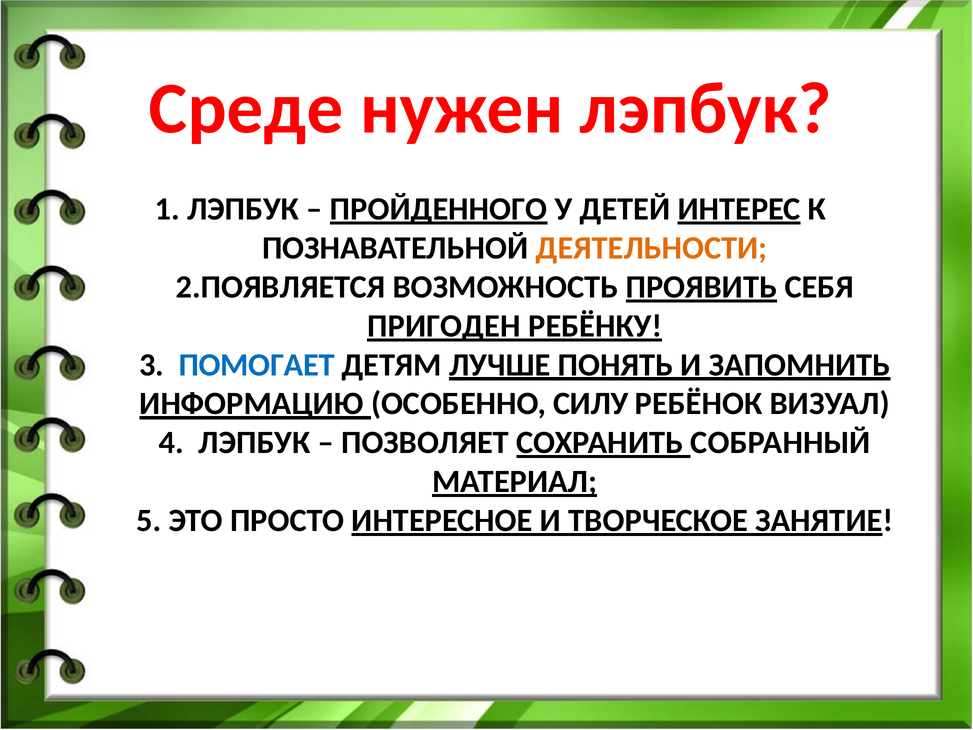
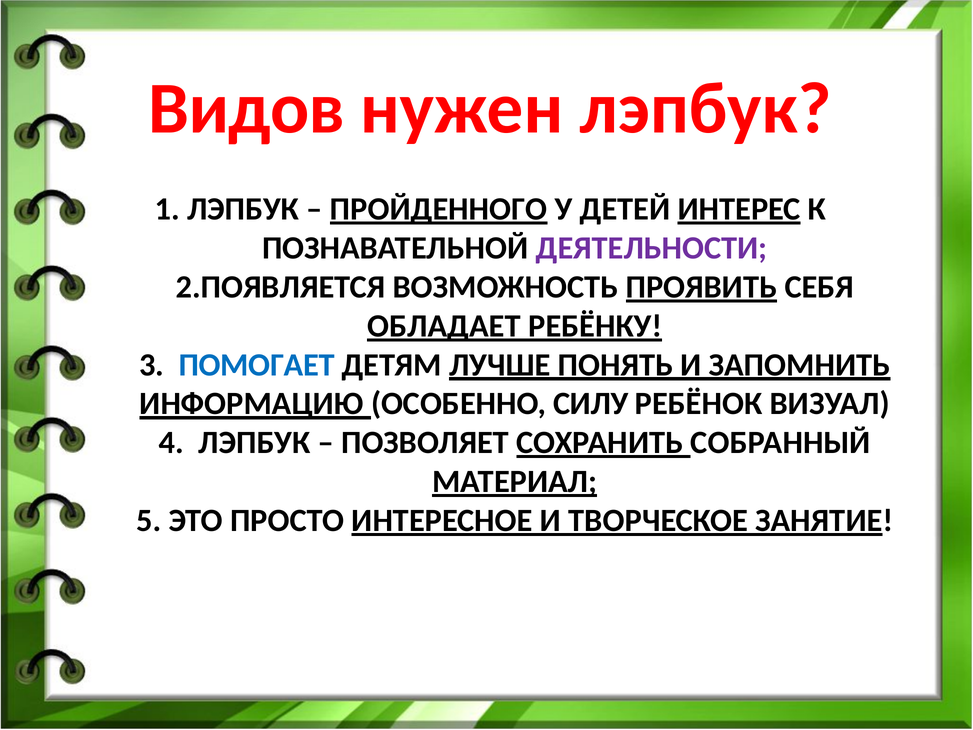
Среде: Среде -> Видов
ДЕЯТЕЛЬНОСТИ colour: orange -> purple
ПРИГОДЕН: ПРИГОДЕН -> ОБЛАДАЕТ
